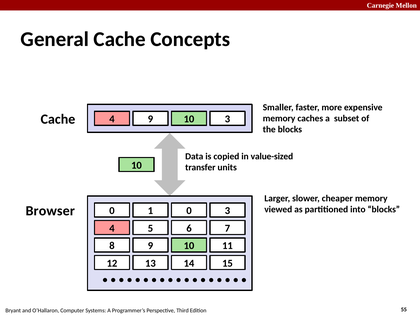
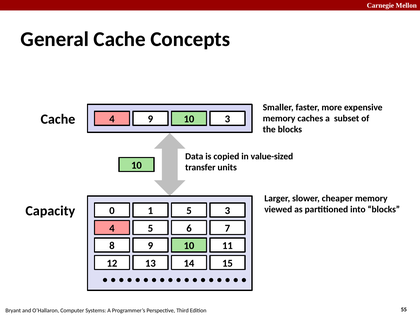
Browser: Browser -> Capacity
1 0: 0 -> 5
